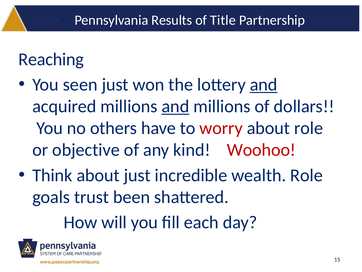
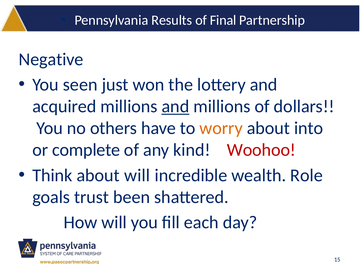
Title: Title -> Final
Reaching: Reaching -> Negative
and at (264, 85) underline: present -> none
worry colour: red -> orange
about role: role -> into
objective: objective -> complete
about just: just -> will
